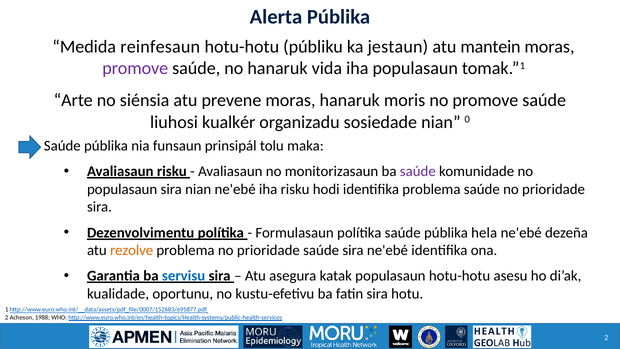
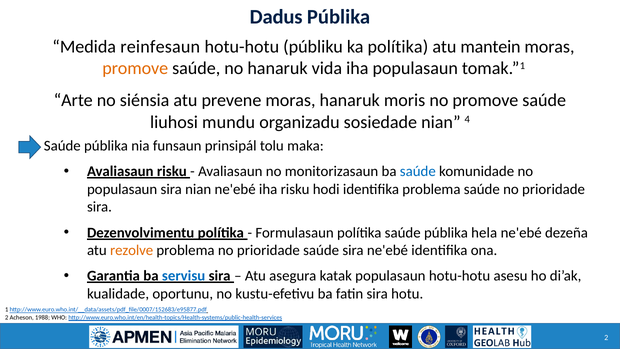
Alerta: Alerta -> Dadus
ka jestaun: jestaun -> polítika
promove at (135, 68) colour: purple -> orange
kualkér: kualkér -> mundu
0: 0 -> 4
saúde at (418, 171) colour: purple -> blue
